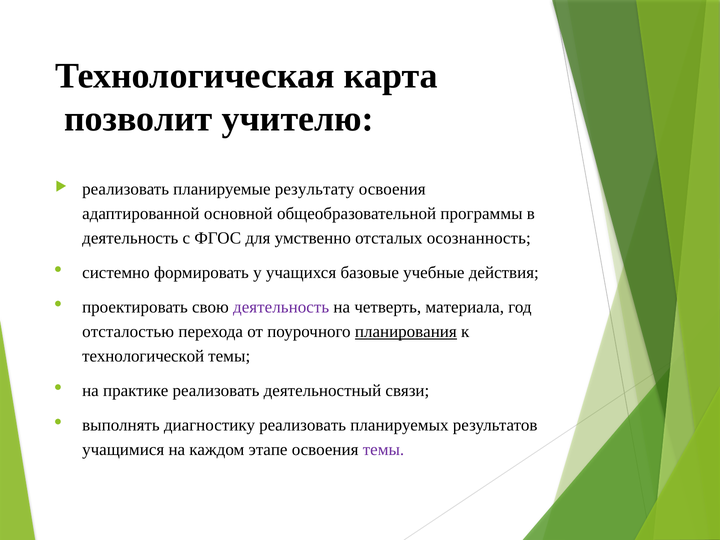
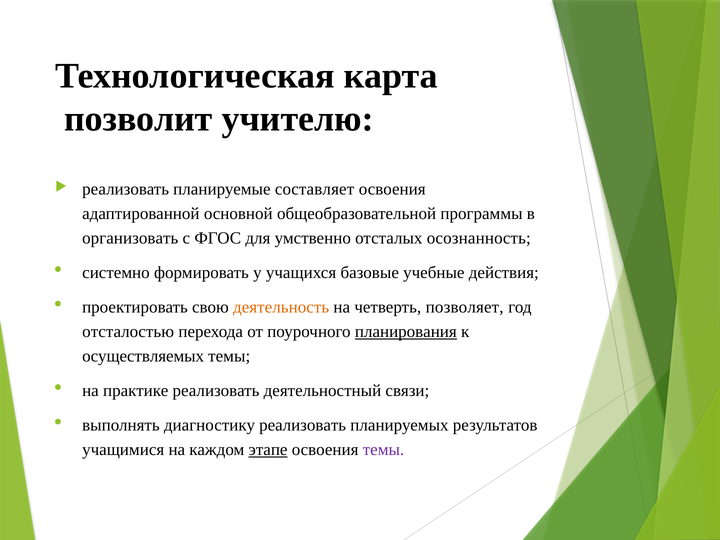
результату: результату -> составляет
деятельность at (130, 238): деятельность -> организовать
деятельность at (281, 307) colour: purple -> orange
материала: материала -> позволяет
технологической: технологической -> осуществляемых
этапе underline: none -> present
